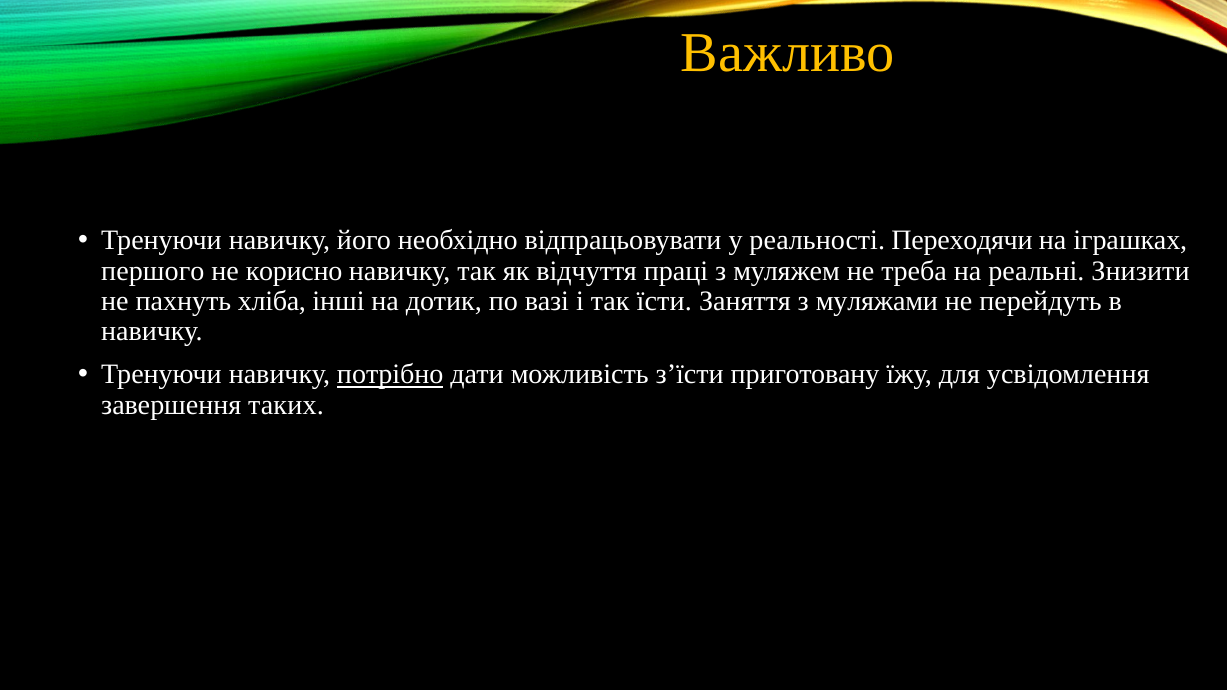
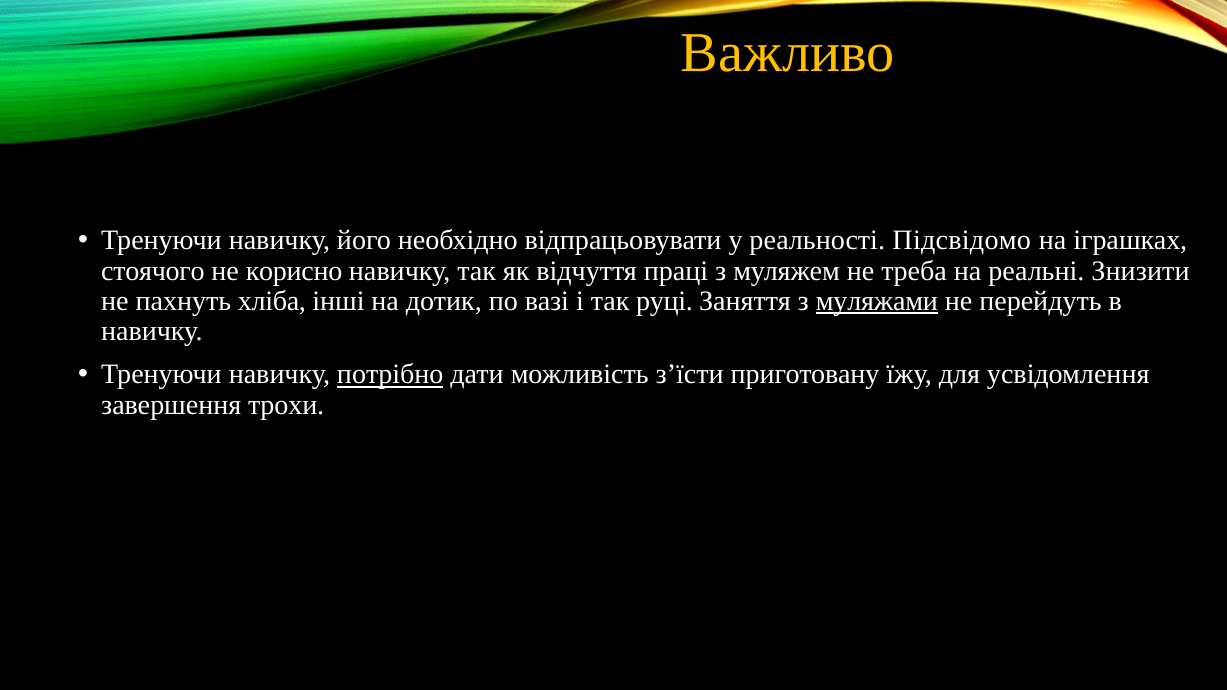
Переходячи: Переходячи -> Підсвідомо
першого: першого -> стоячого
їсти: їсти -> руці
муляжами underline: none -> present
таких: таких -> трохи
